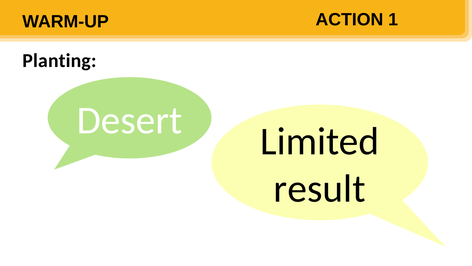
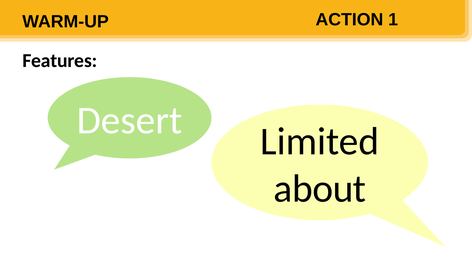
Planting: Planting -> Features
result: result -> about
